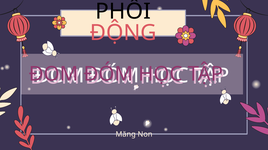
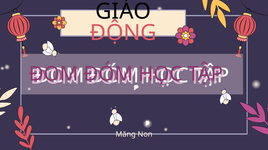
PHỐI: PHỐI -> GIÁO
